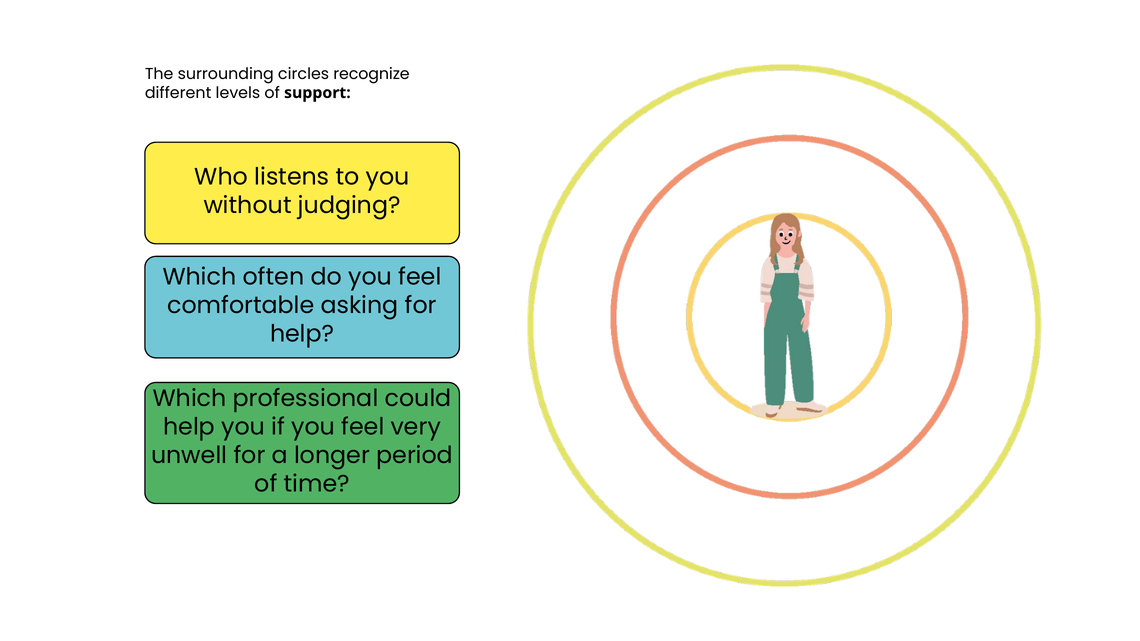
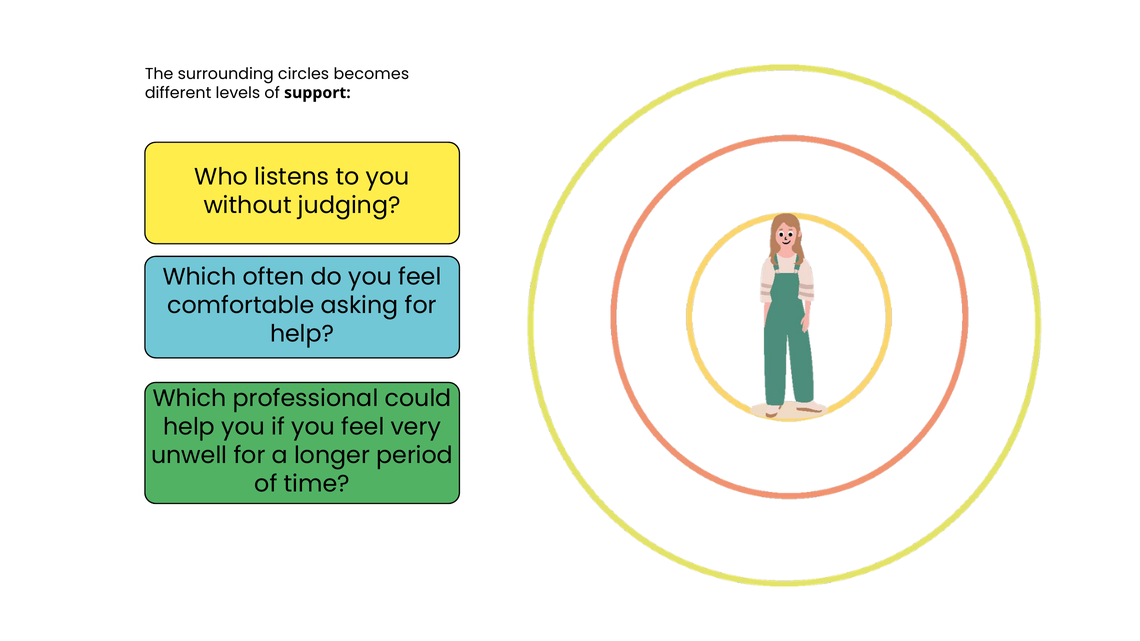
recognize: recognize -> becomes
